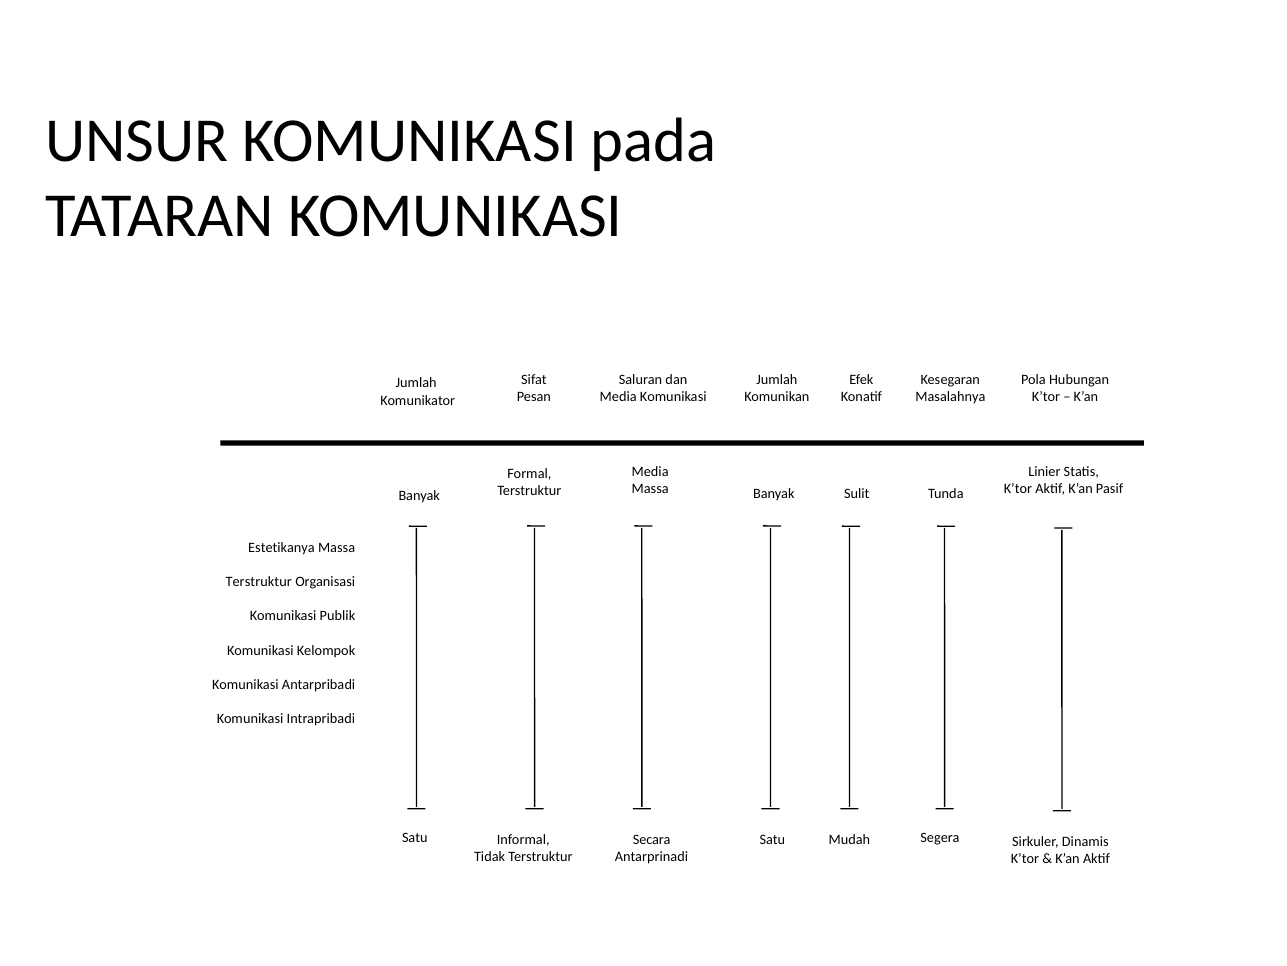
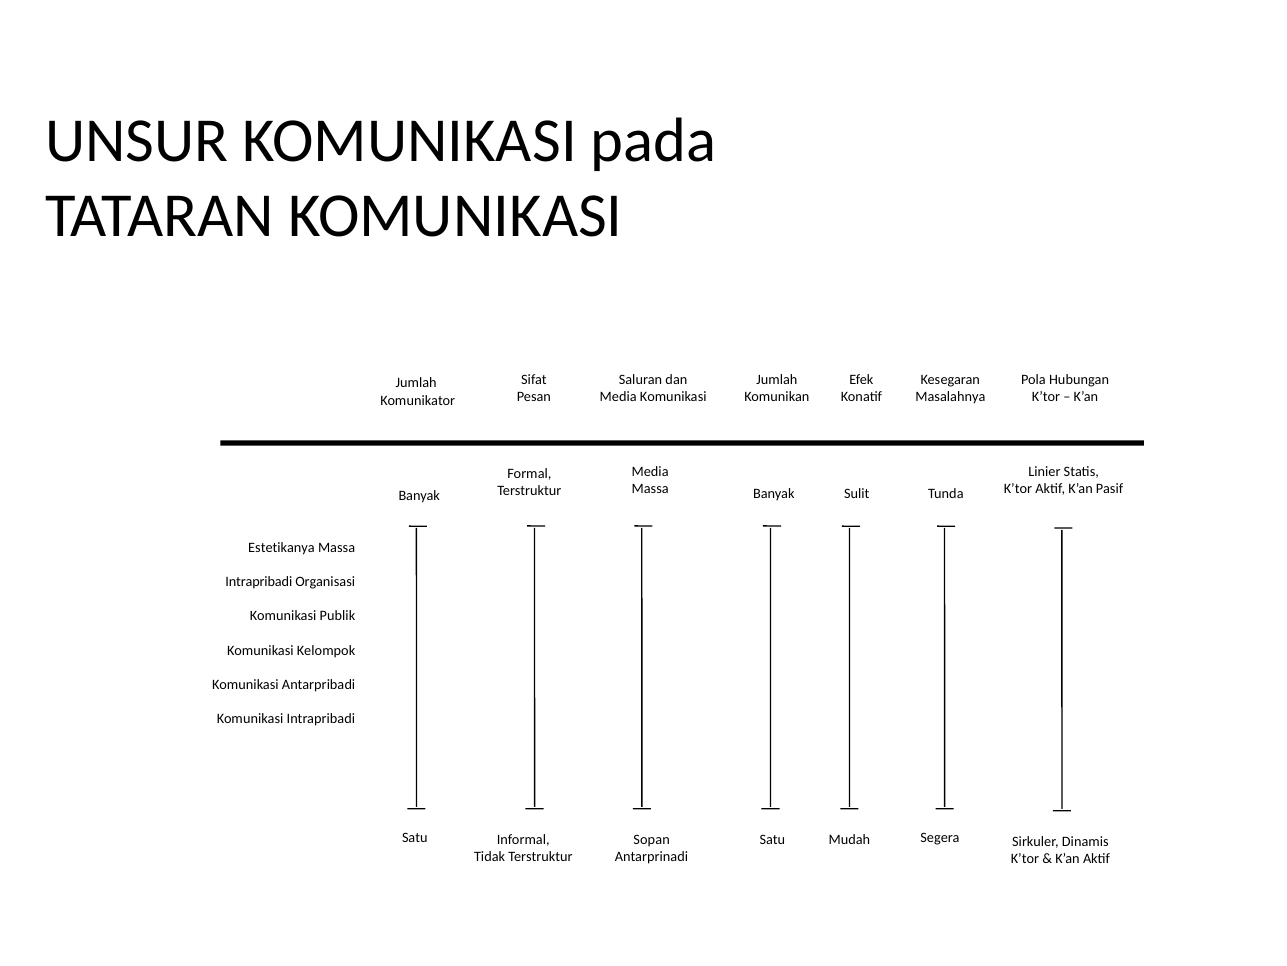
Terstruktur at (259, 581): Terstruktur -> Intrapribadi
Secara: Secara -> Sopan
